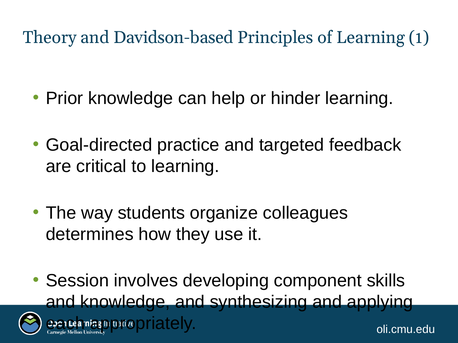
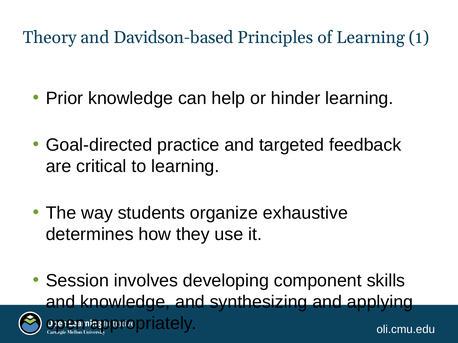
colleagues: colleagues -> exhaustive
each: each -> open
